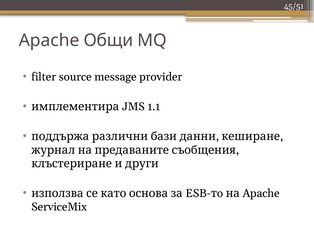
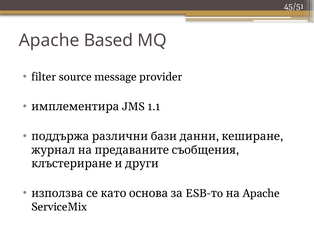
Общи: Общи -> Based
